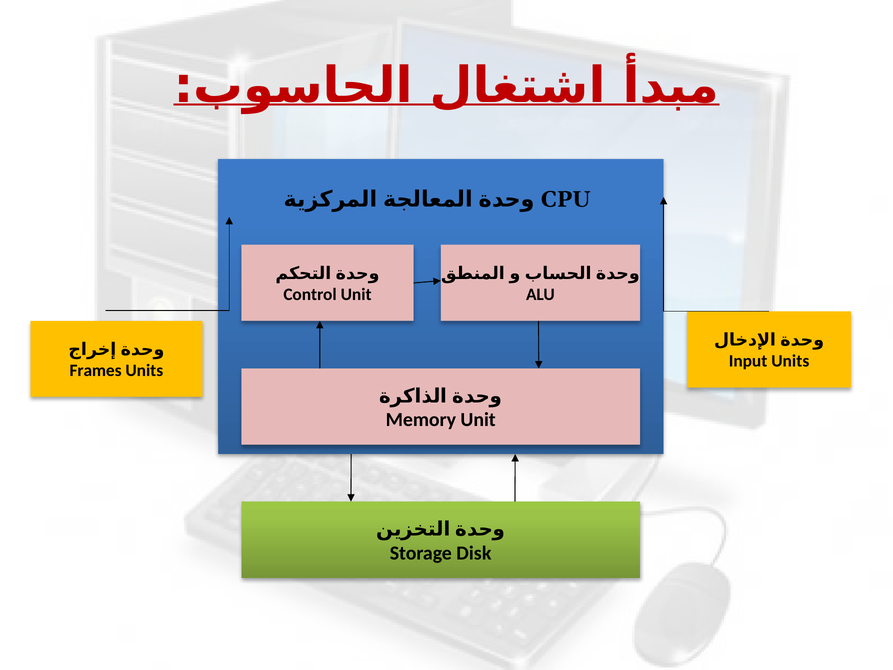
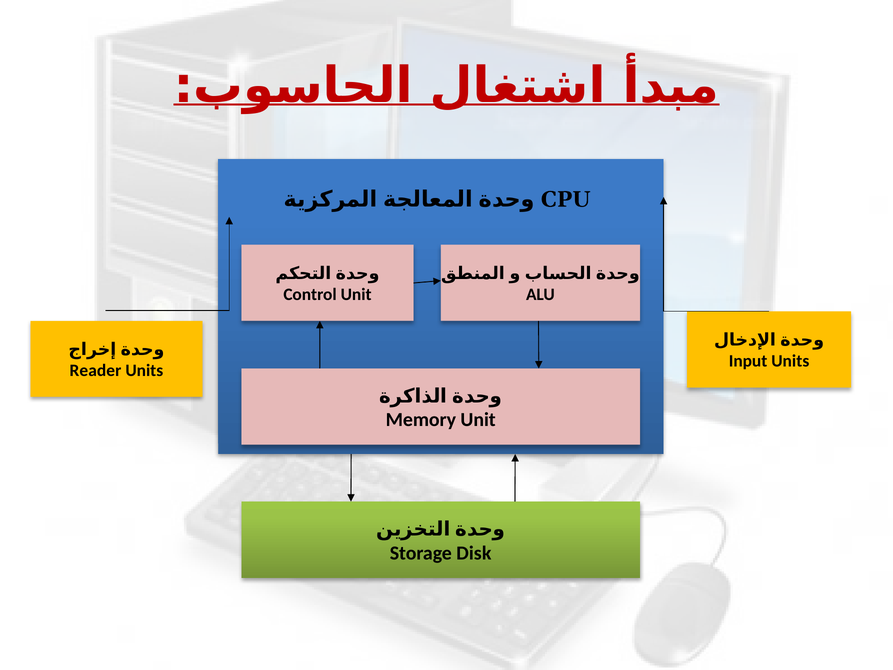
Frames: Frames -> Reader
